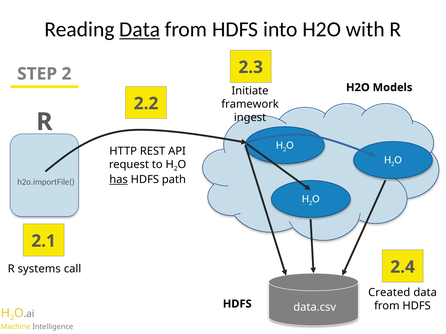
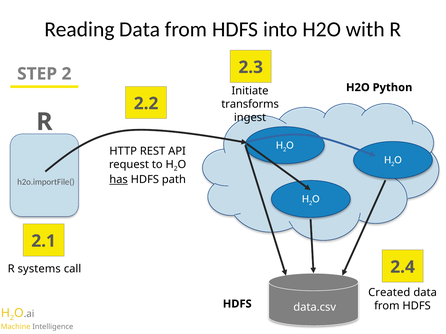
Data at (140, 30) underline: present -> none
Models: Models -> Python
framework: framework -> transforms
